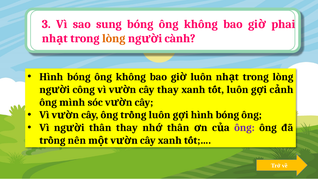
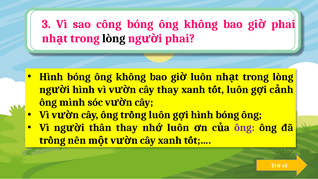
sung: sung -> công
lòng at (114, 38) colour: orange -> black
cành at (180, 38): cành -> phai
công at (84, 89): công -> hình
thân at (178, 128): thân -> luôn
